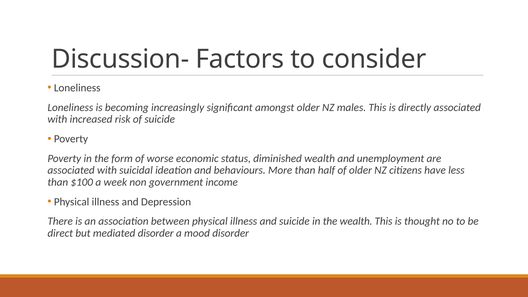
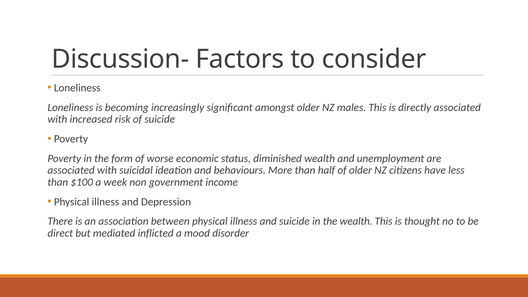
mediated disorder: disorder -> inflicted
